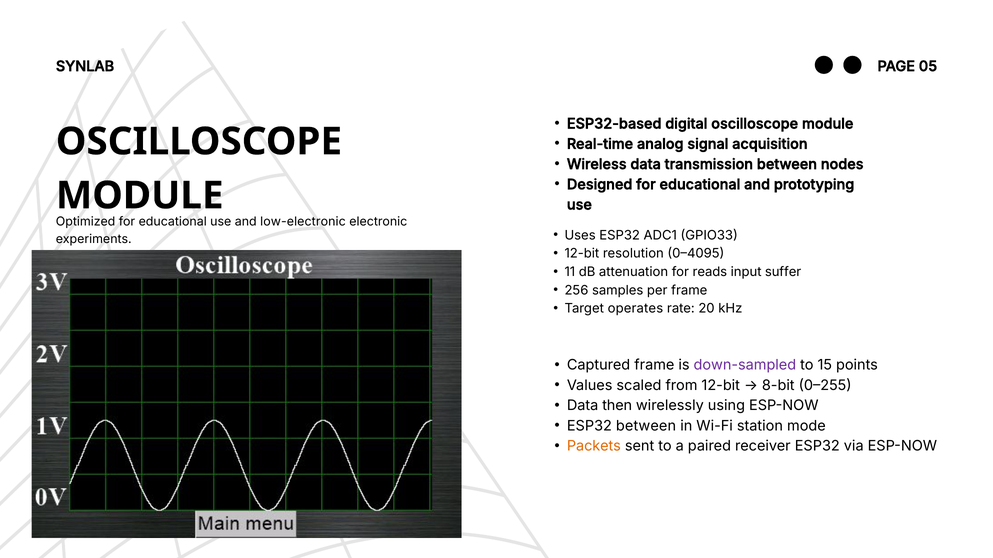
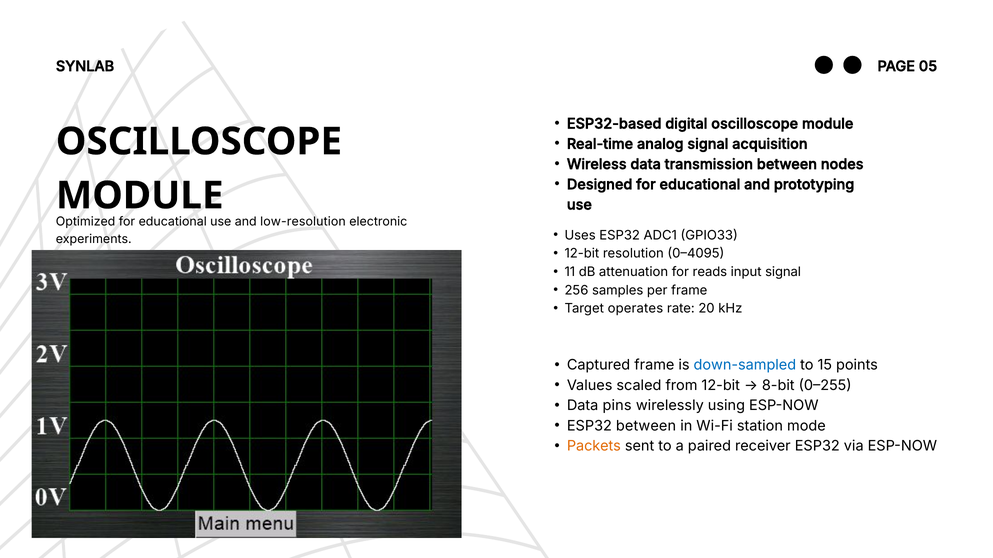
low-electronic: low-electronic -> low-resolution
input suffer: suffer -> signal
down-sampled colour: purple -> blue
then: then -> pins
